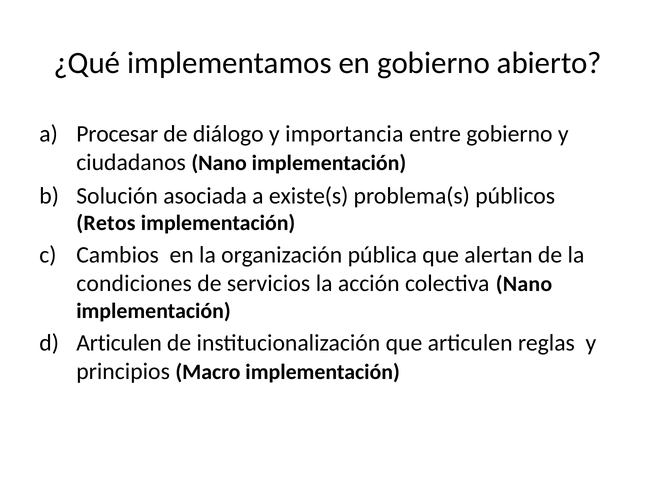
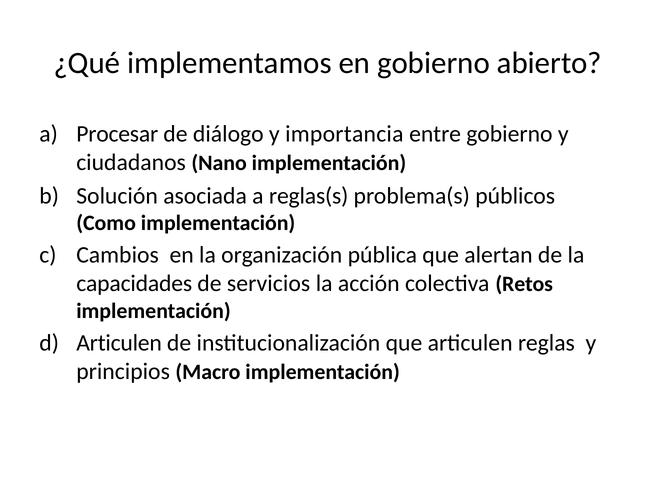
existe(s: existe(s -> reglas(s
Retos: Retos -> Como
condiciones: condiciones -> capacidades
colectiva Nano: Nano -> Retos
